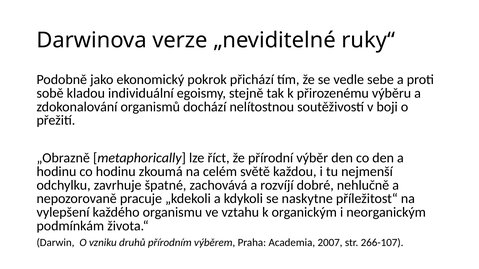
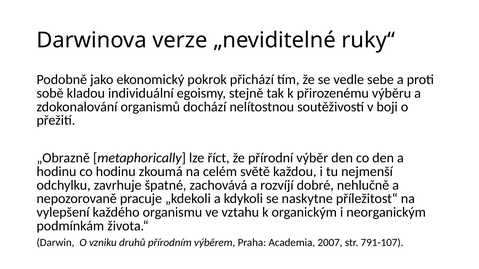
266-107: 266-107 -> 791-107
